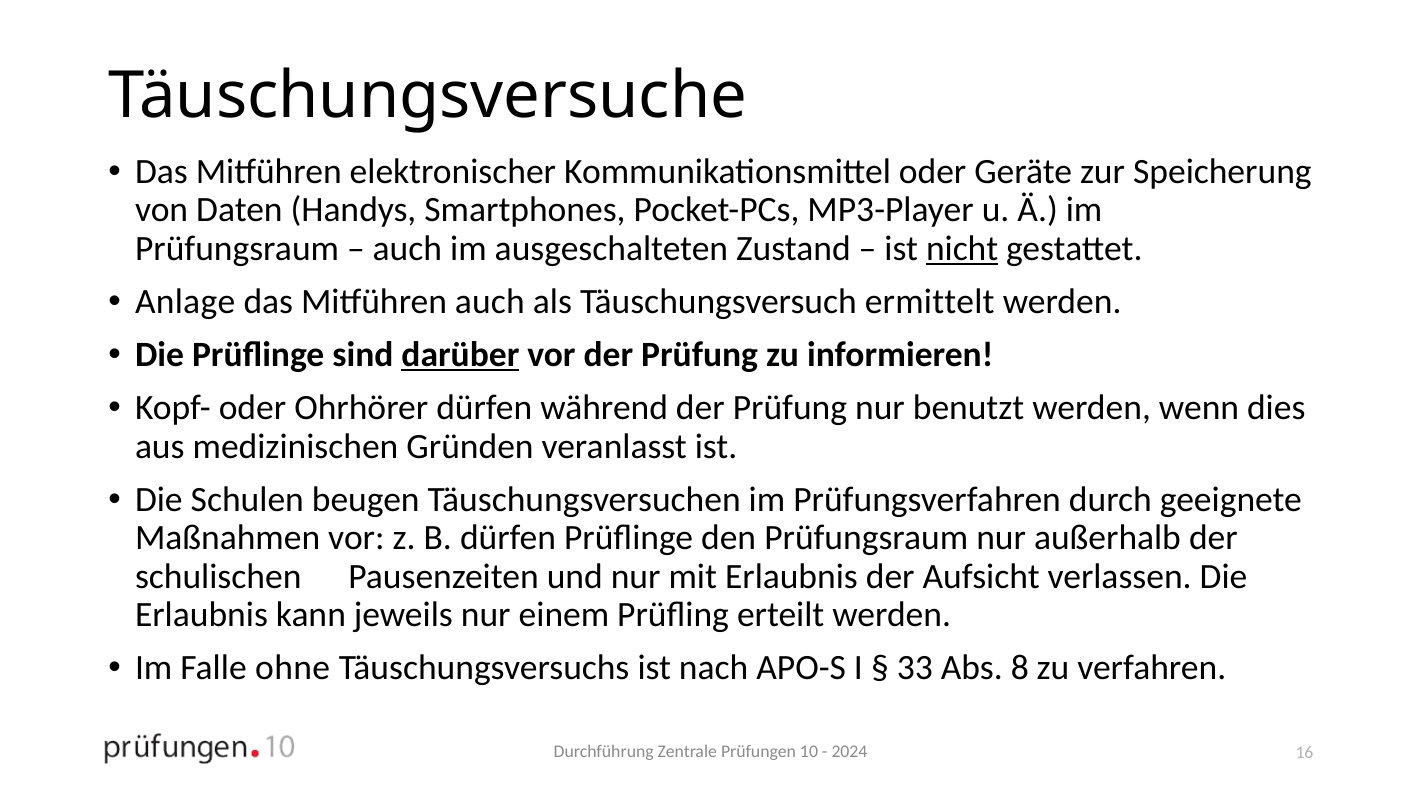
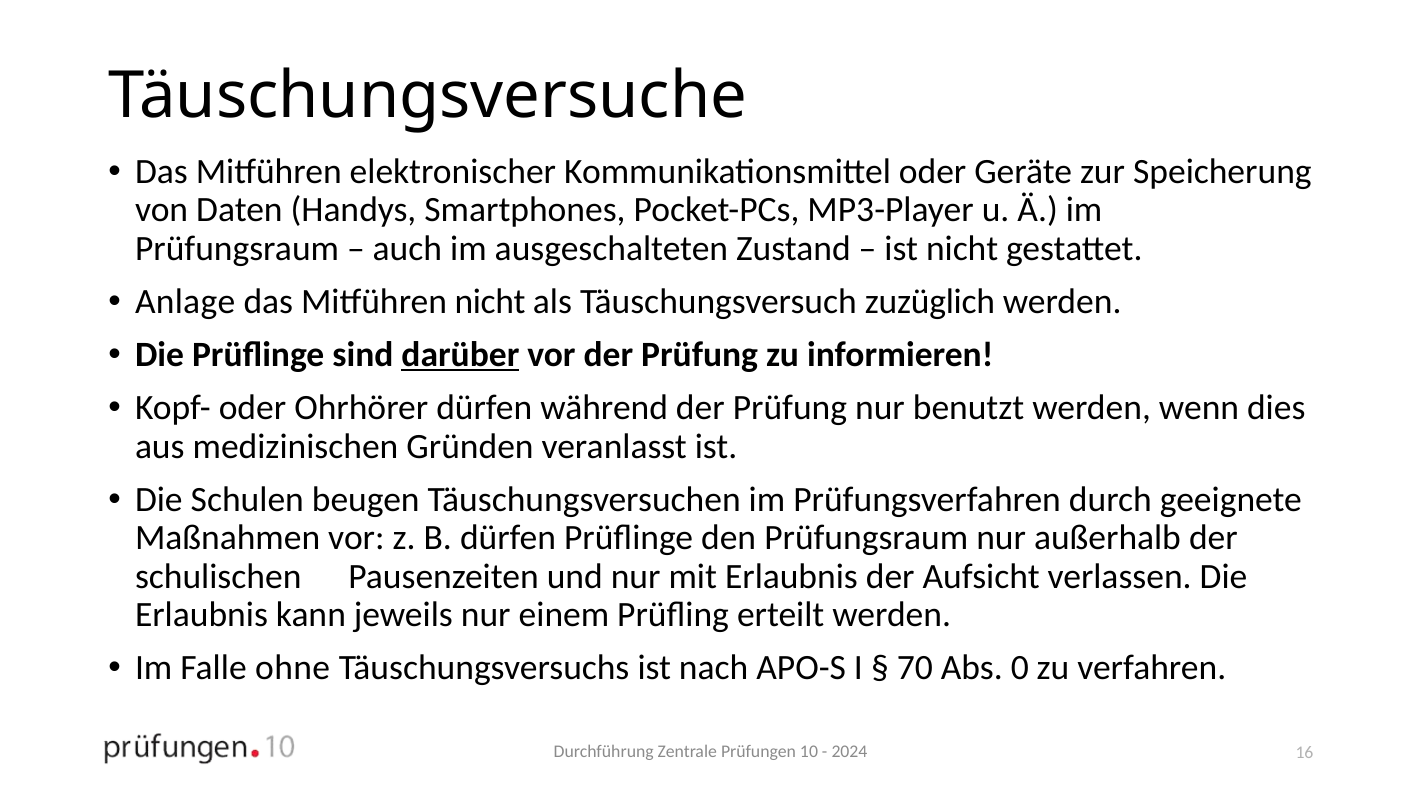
nicht at (962, 249) underline: present -> none
Mitführen auch: auch -> nicht
ermittelt: ermittelt -> zuzüglich
33: 33 -> 70
8: 8 -> 0
